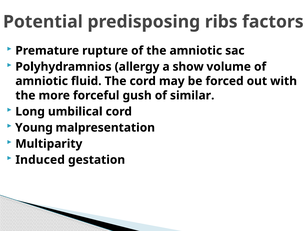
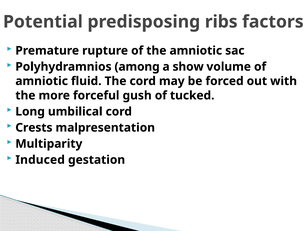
allergy: allergy -> among
similar: similar -> tucked
Young: Young -> Crests
